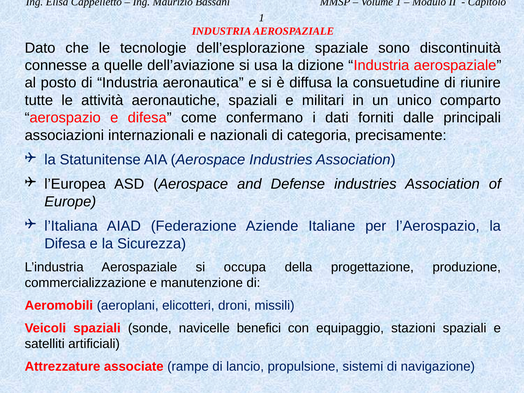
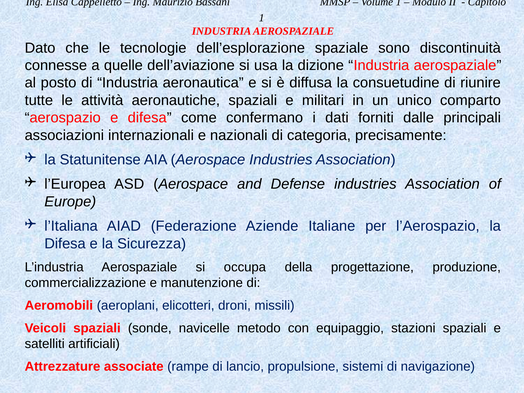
benefici: benefici -> metodo
